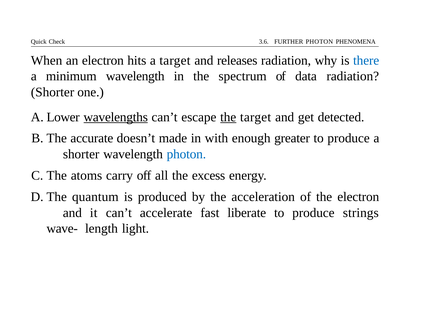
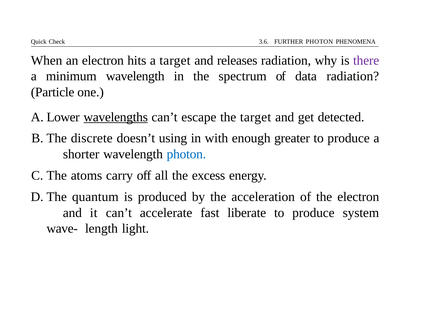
there colour: blue -> purple
Shorter at (53, 92): Shorter -> Particle
the at (228, 117) underline: present -> none
accurate: accurate -> discrete
made: made -> using
strings: strings -> system
